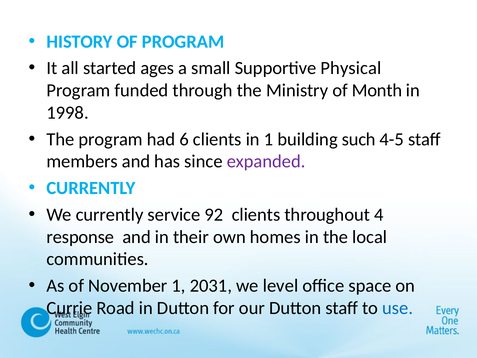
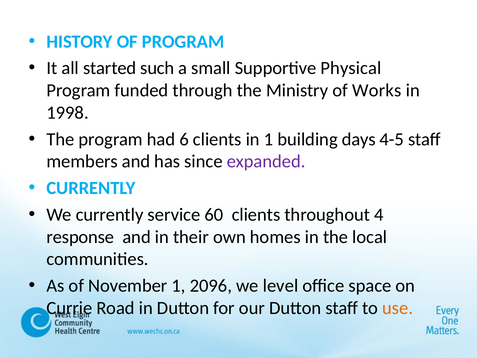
ages: ages -> such
Month: Month -> Works
such: such -> days
92: 92 -> 60
2031: 2031 -> 2096
use colour: blue -> orange
